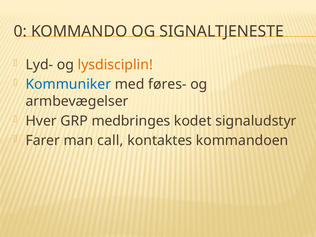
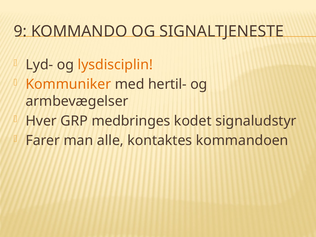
0: 0 -> 9
Kommuniker colour: blue -> orange
føres-: føres- -> hertil-
call: call -> alle
